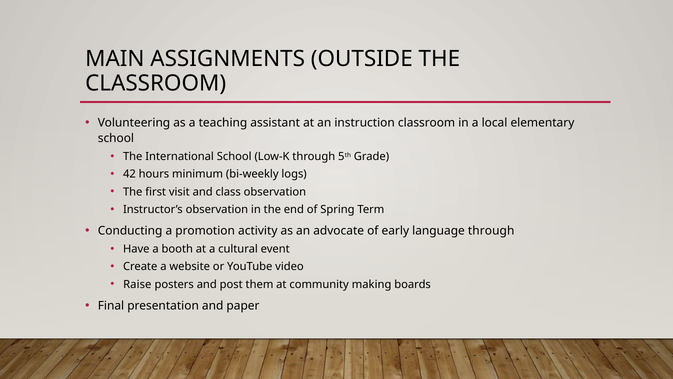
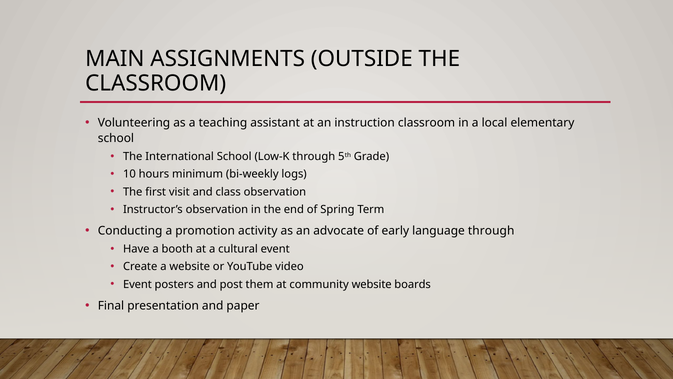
42: 42 -> 10
Raise at (137, 284): Raise -> Event
community making: making -> website
